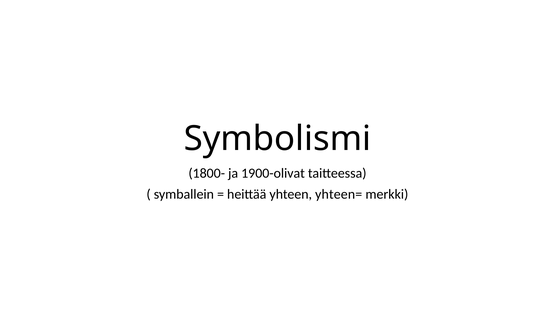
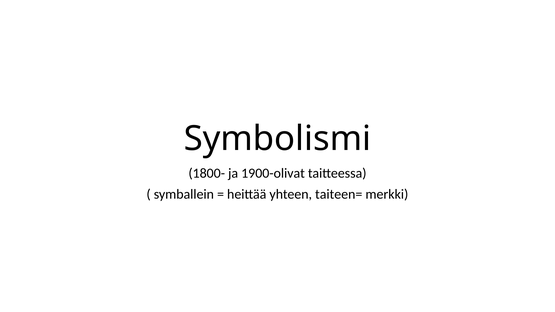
yhteen=: yhteen= -> taiteen=
